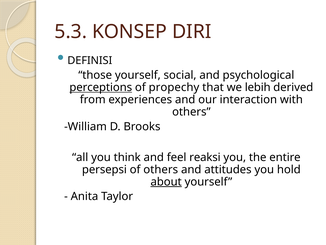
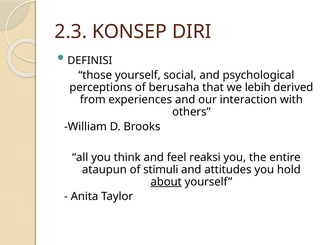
5.3: 5.3 -> 2.3
perceptions underline: present -> none
propechy: propechy -> berusaha
persepsi: persepsi -> ataupun
of others: others -> stimuli
